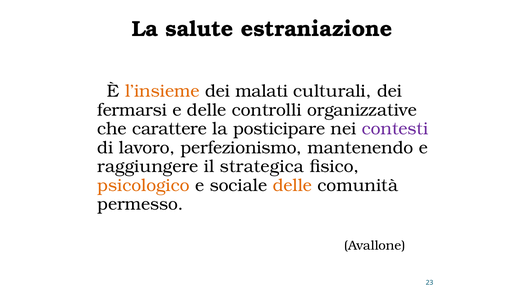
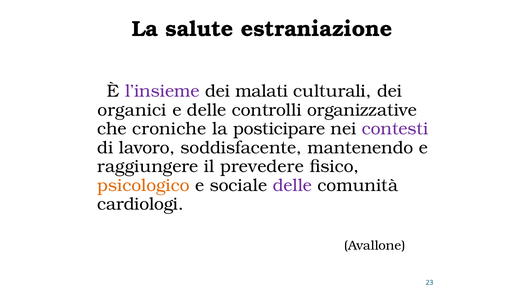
l’insieme colour: orange -> purple
fermarsi: fermarsi -> organici
carattere: carattere -> croniche
perfezionismo: perfezionismo -> soddisfacente
strategica: strategica -> prevedere
delle at (292, 185) colour: orange -> purple
permesso: permesso -> cardiologi
